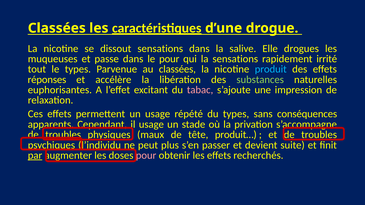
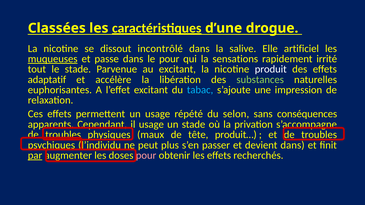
dissout sensations: sensations -> incontrôlé
drogues: drogues -> artificiel
muqueuses underline: none -> present
le types: types -> stade
au classées: classées -> excitant
produit colour: light blue -> white
réponses: réponses -> adaptatif
tabac colour: pink -> light blue
du types: types -> selon
devient suite: suite -> dans
